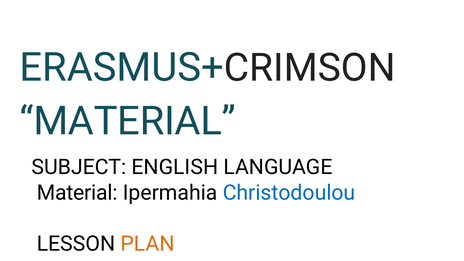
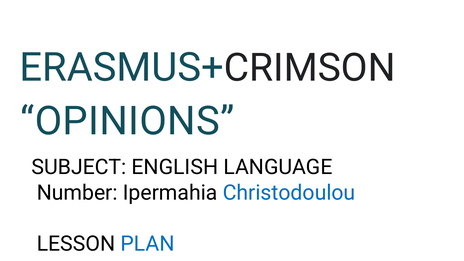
MATERIAL at (128, 121): MATERIAL -> OPINIONS
Material at (77, 193): Material -> Number
PLAN colour: orange -> blue
